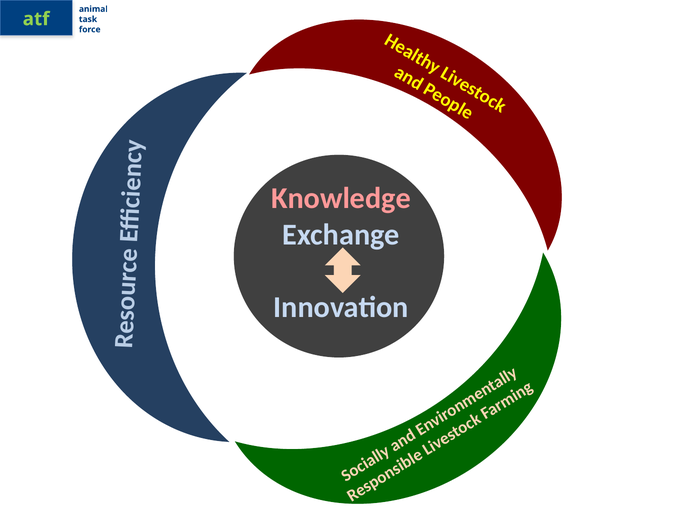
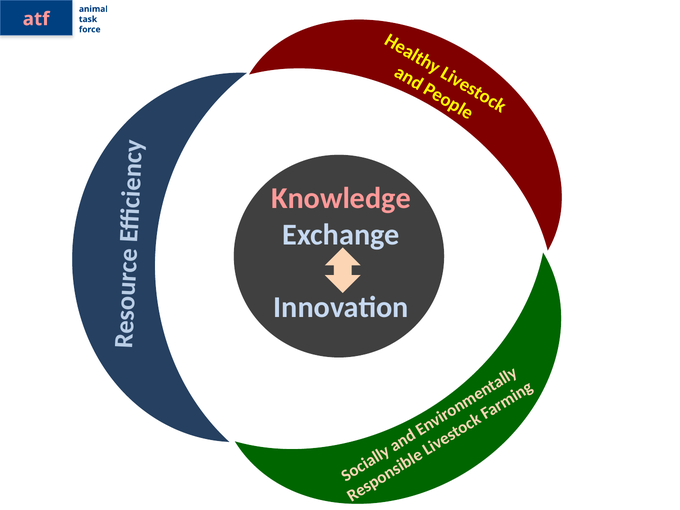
atf colour: light green -> pink
